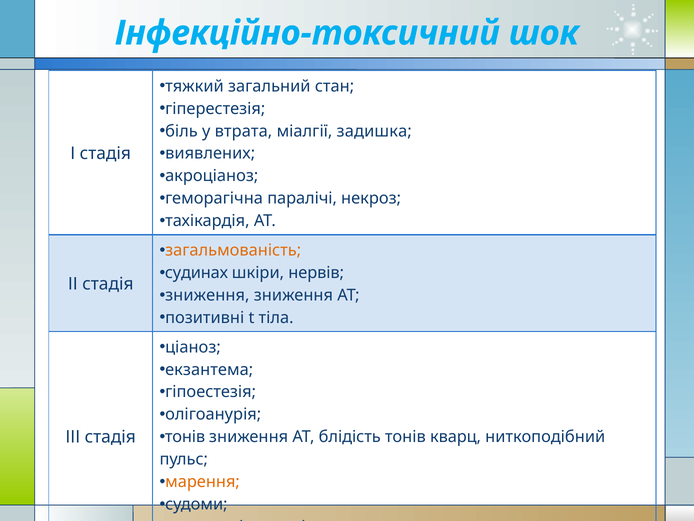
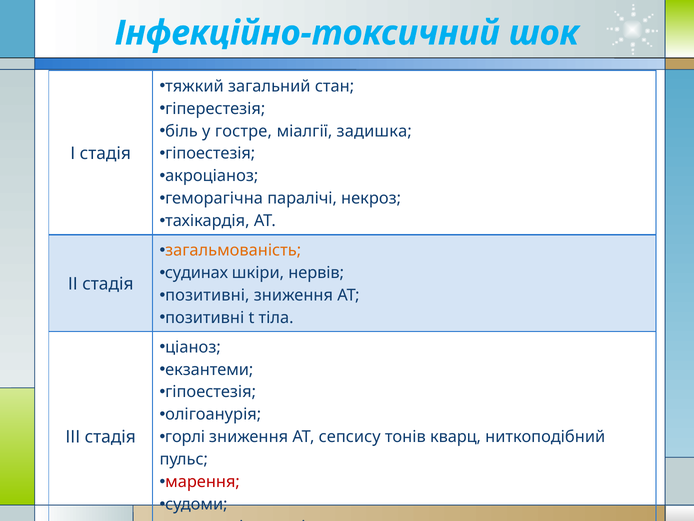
у втрата: втрата -> гостре
виявлених at (210, 153): виявлених -> гіпоестезія
зниження at (207, 295): зниження -> позитивні
екзантема: екзантема -> екзантеми
тонів at (185, 437): тонів -> горлі
блідість: блідість -> сепсису
марення colour: orange -> red
